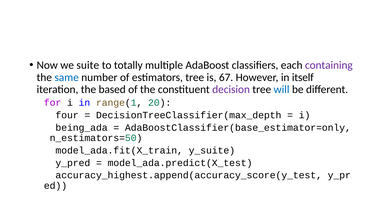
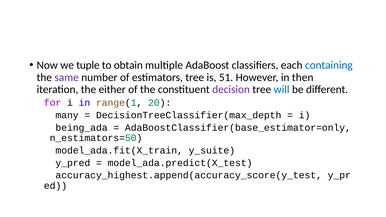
suite: suite -> tuple
totally: totally -> obtain
containing colour: purple -> blue
same colour: blue -> purple
67: 67 -> 51
itself: itself -> then
based: based -> either
four: four -> many
